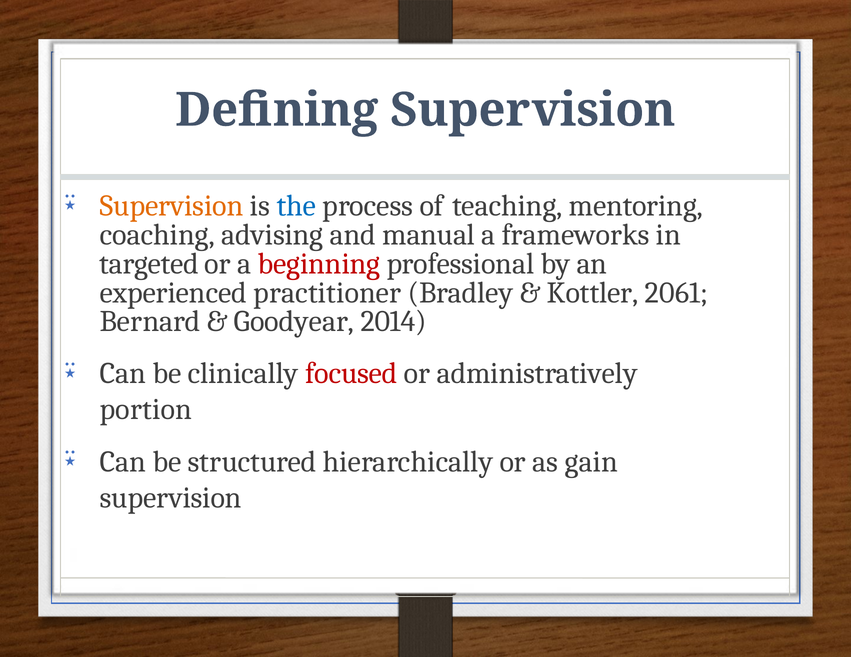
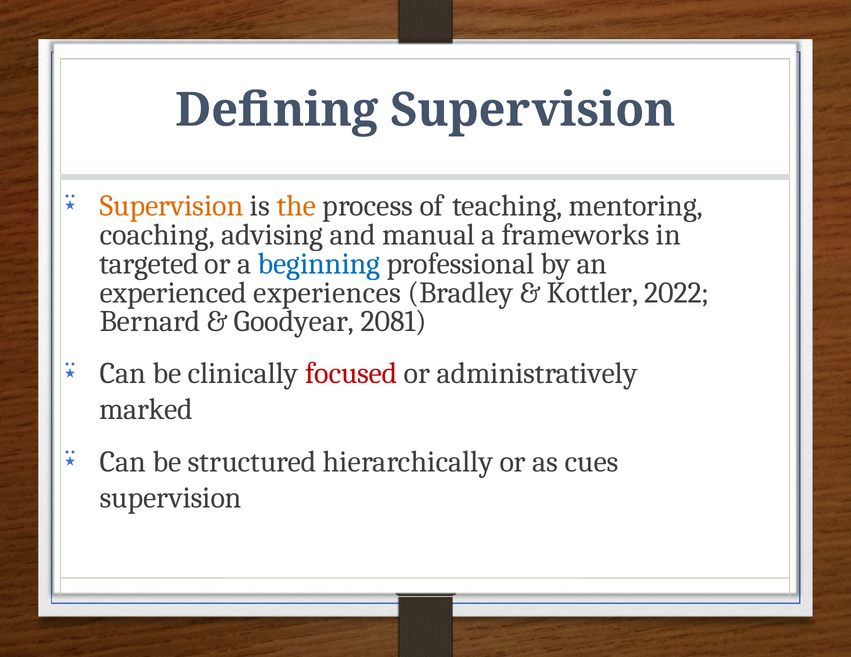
the colour: blue -> orange
beginning colour: red -> blue
practitioner: practitioner -> experiences
2061: 2061 -> 2022
2014: 2014 -> 2081
portion: portion -> marked
gain: gain -> cues
